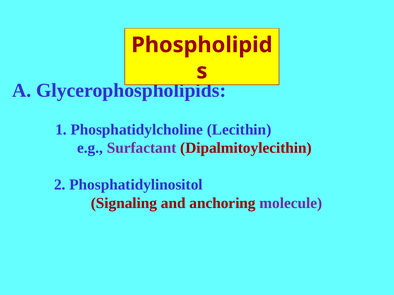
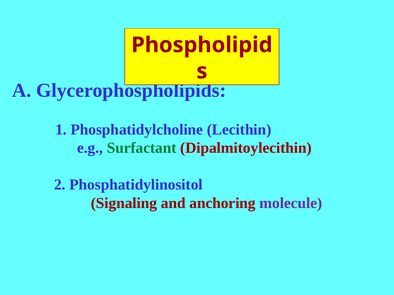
Surfactant colour: purple -> green
